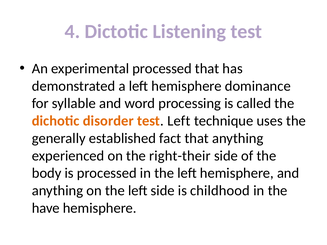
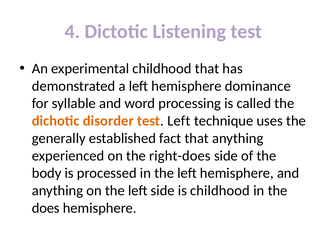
experimental processed: processed -> childhood
right-their: right-their -> right-does
have: have -> does
